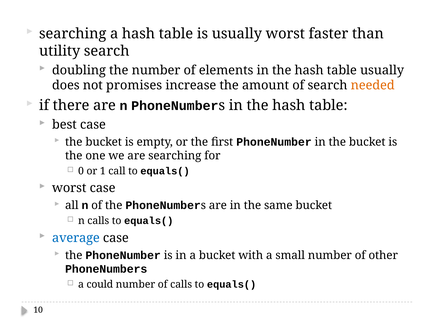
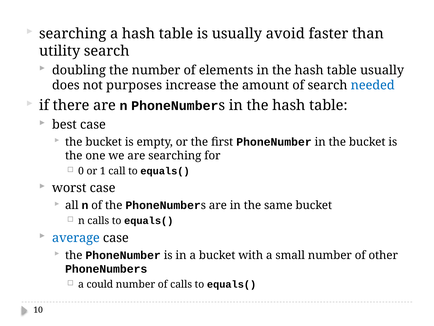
usually worst: worst -> avoid
promises: promises -> purposes
needed colour: orange -> blue
